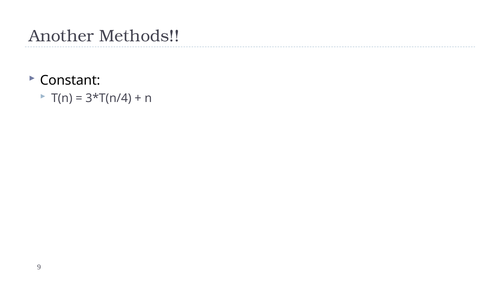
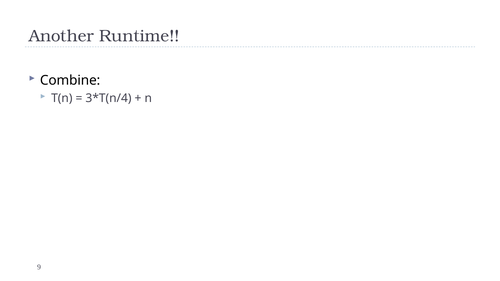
Methods: Methods -> Runtime
Constant: Constant -> Combine
